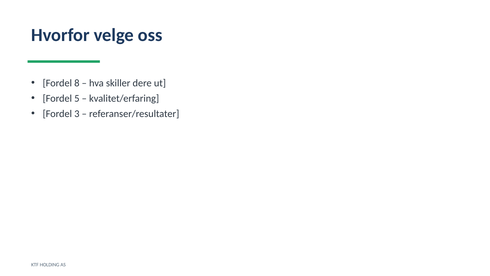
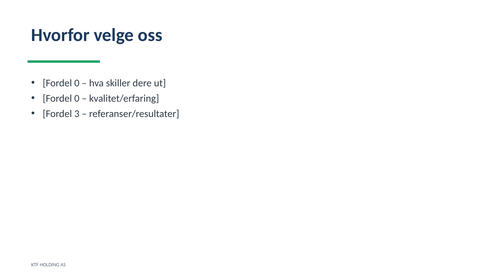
8 at (77, 83): 8 -> 0
5 at (77, 98): 5 -> 0
